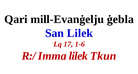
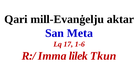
ġebla: ġebla -> aktar
San Lilek: Lilek -> Meta
